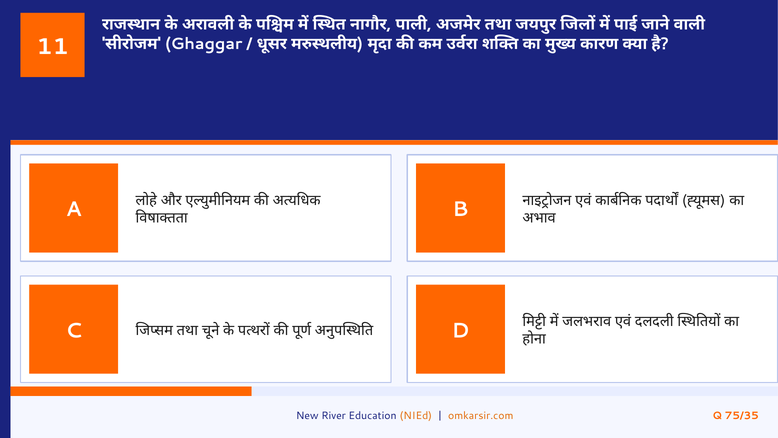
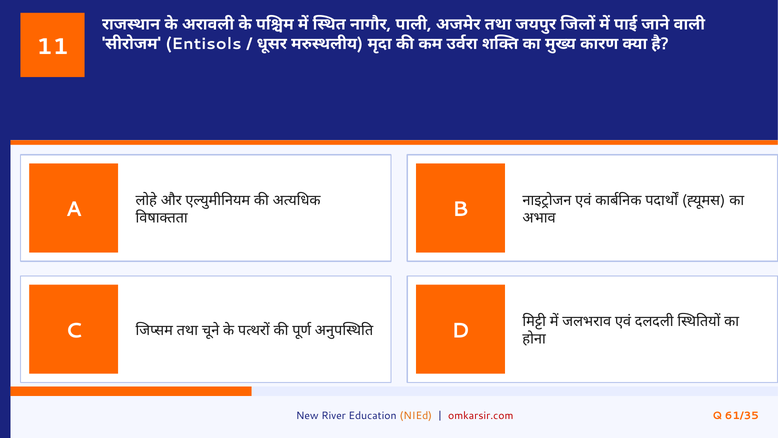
Ghaggar: Ghaggar -> Entisols
omkarsir.com colour: orange -> red
75/35: 75/35 -> 61/35
